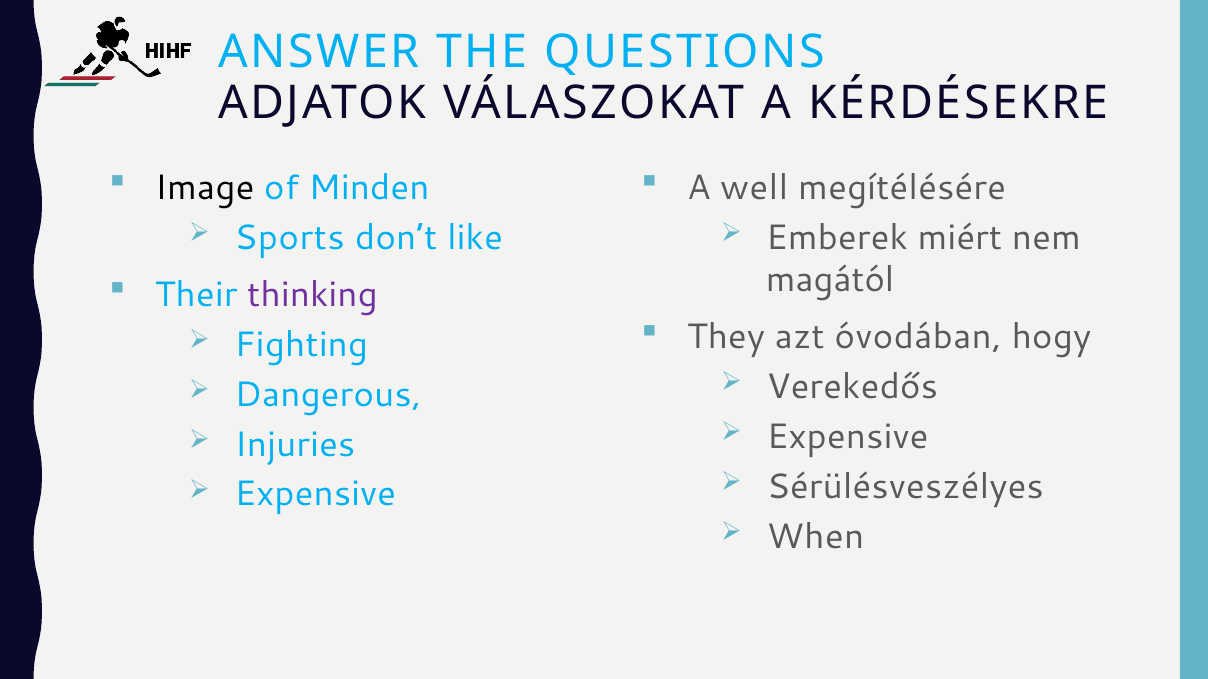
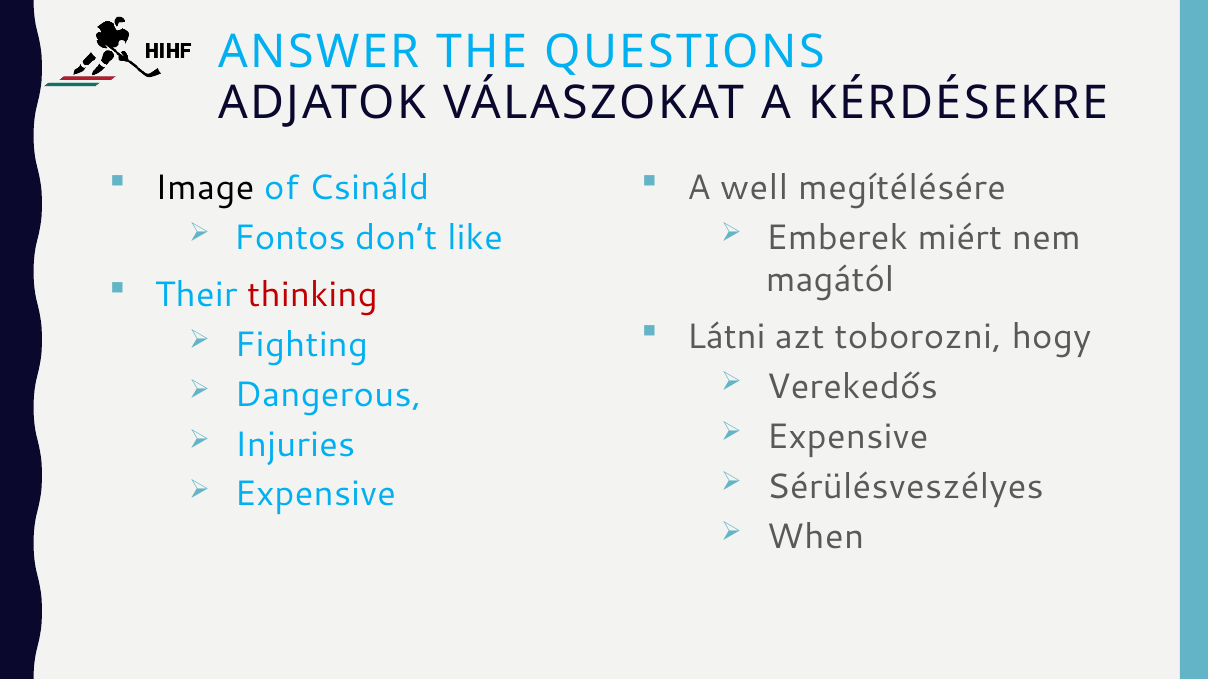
Minden: Minden -> Csináld
Sports: Sports -> Fontos
thinking colour: purple -> red
They: They -> Látni
óvodában: óvodában -> toborozni
